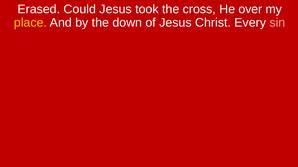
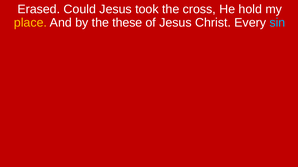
over: over -> hold
down: down -> these
sin colour: pink -> light blue
